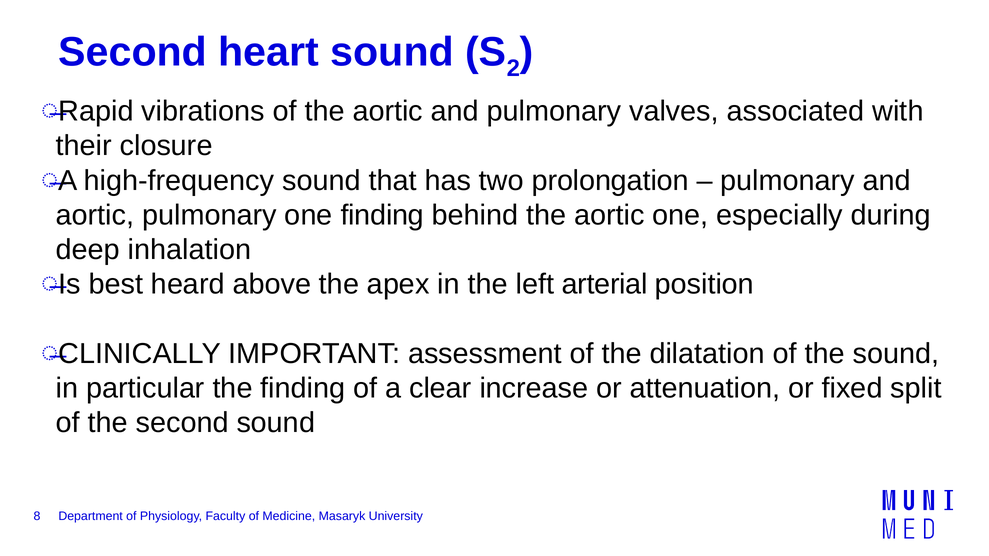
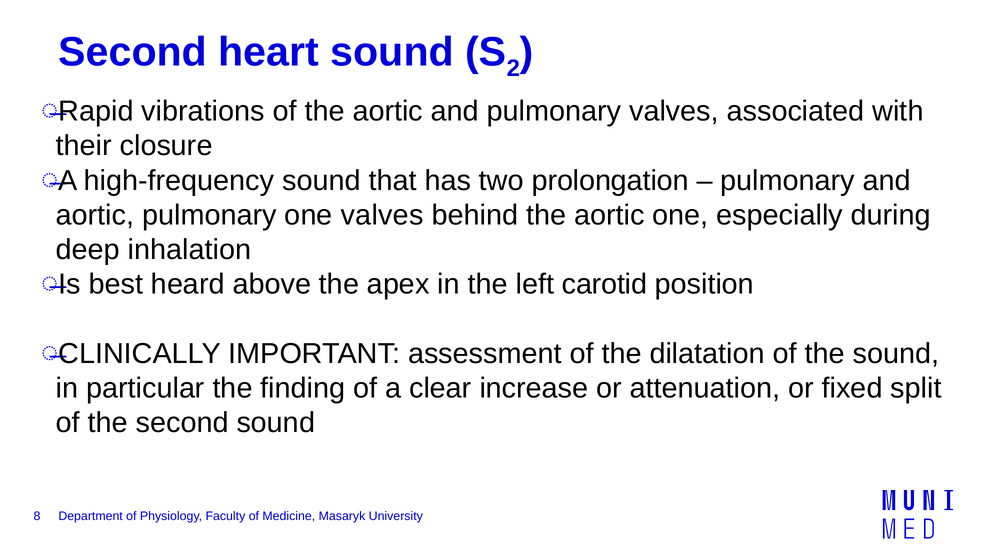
one finding: finding -> valves
arterial: arterial -> carotid
